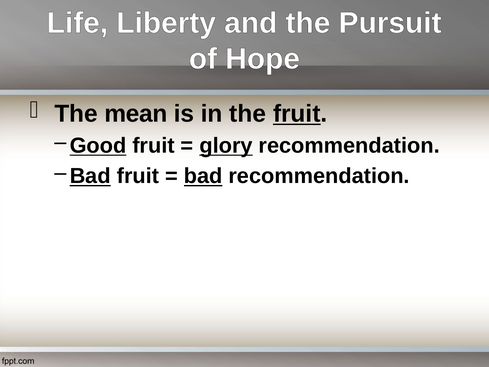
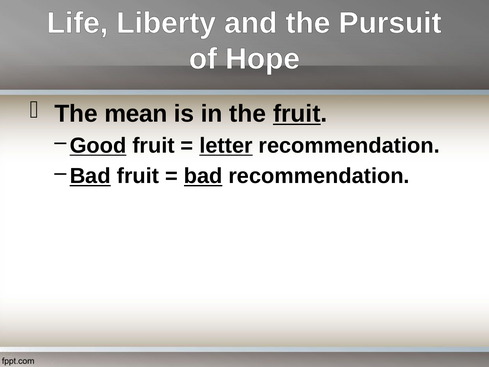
glory: glory -> letter
